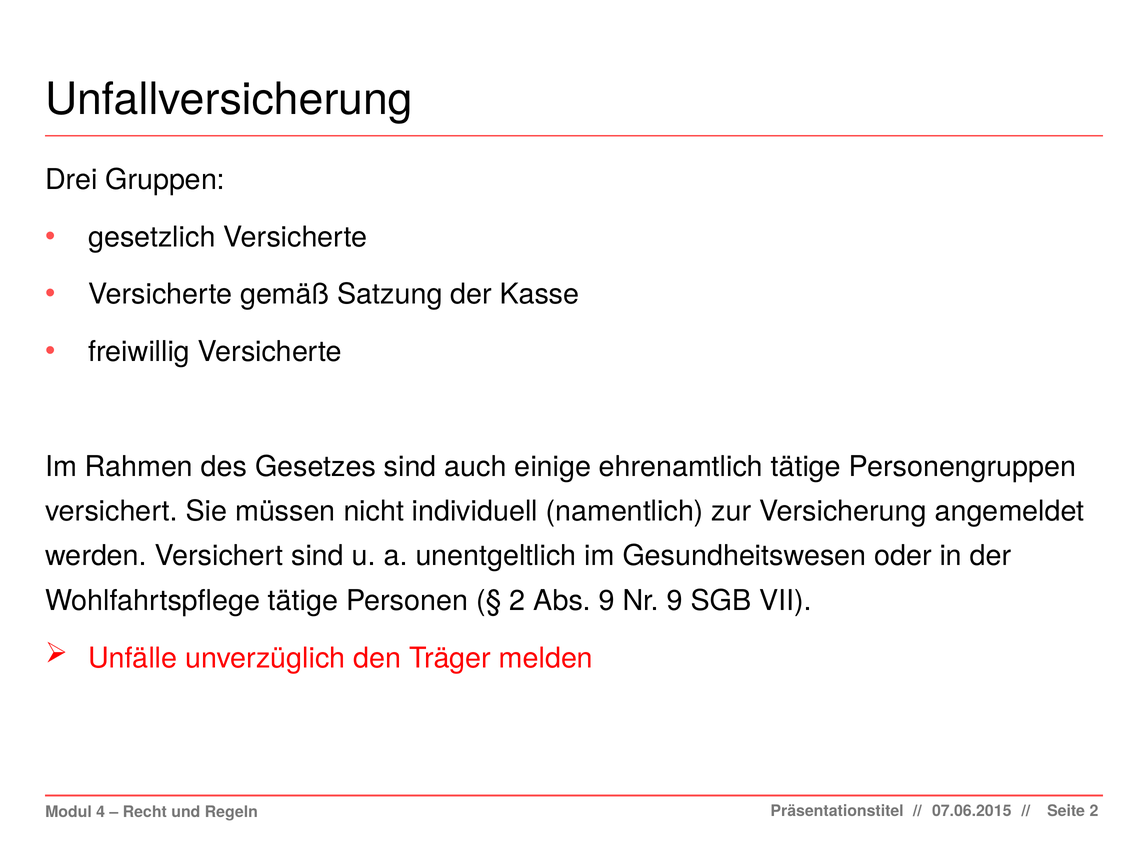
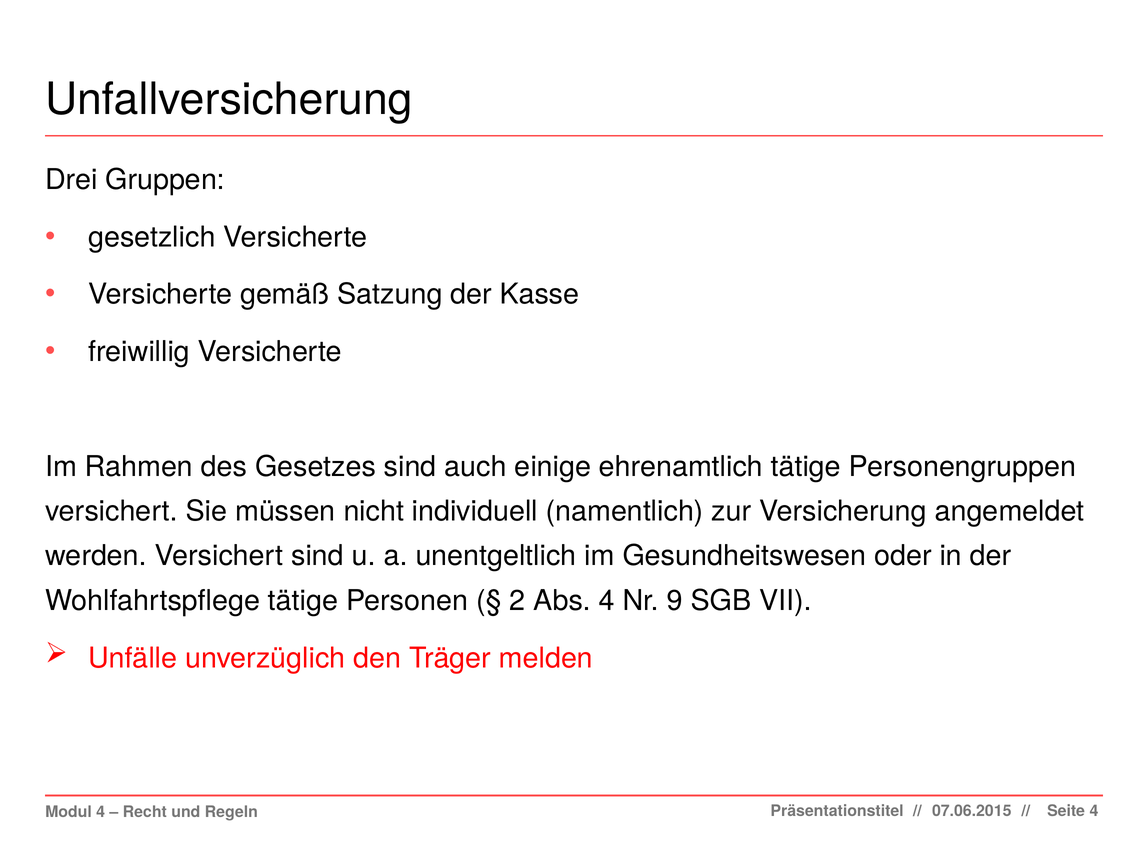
Abs 9: 9 -> 4
Seite 2: 2 -> 4
